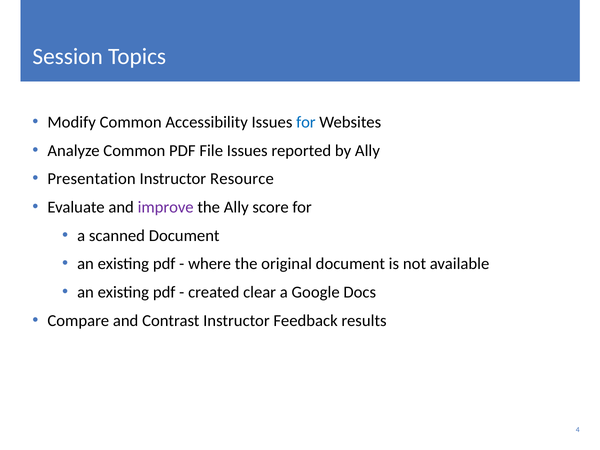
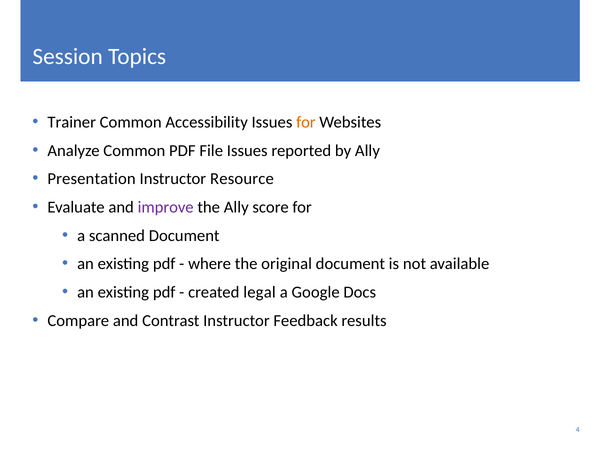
Modify: Modify -> Trainer
for at (306, 122) colour: blue -> orange
clear: clear -> legal
